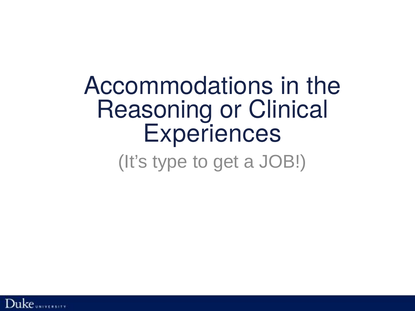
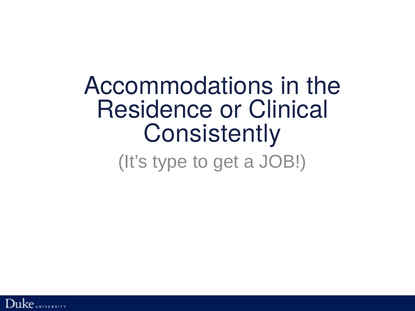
Reasoning: Reasoning -> Residence
Experiences: Experiences -> Consistently
